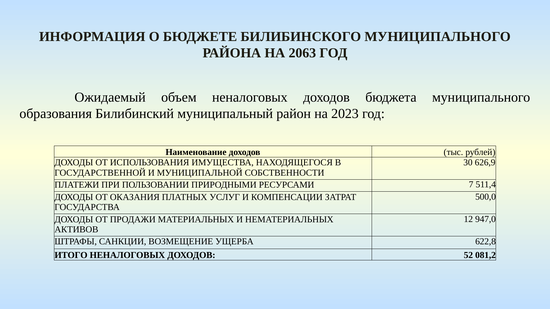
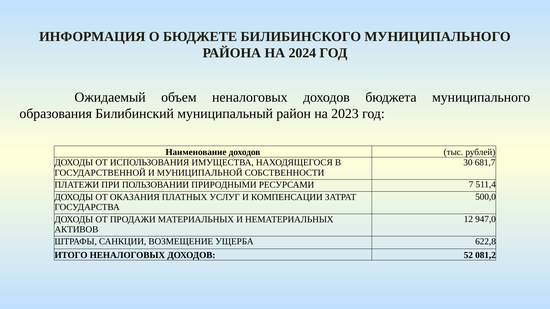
2063: 2063 -> 2024
626,9: 626,9 -> 681,7
